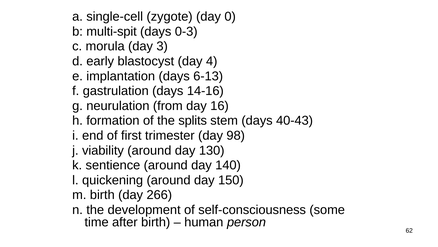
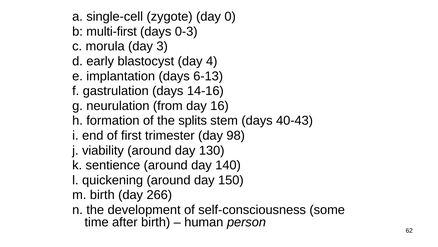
multi-spit: multi-spit -> multi-first
